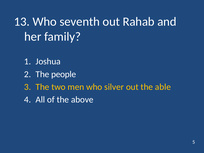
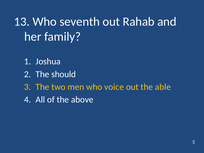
people: people -> should
silver: silver -> voice
